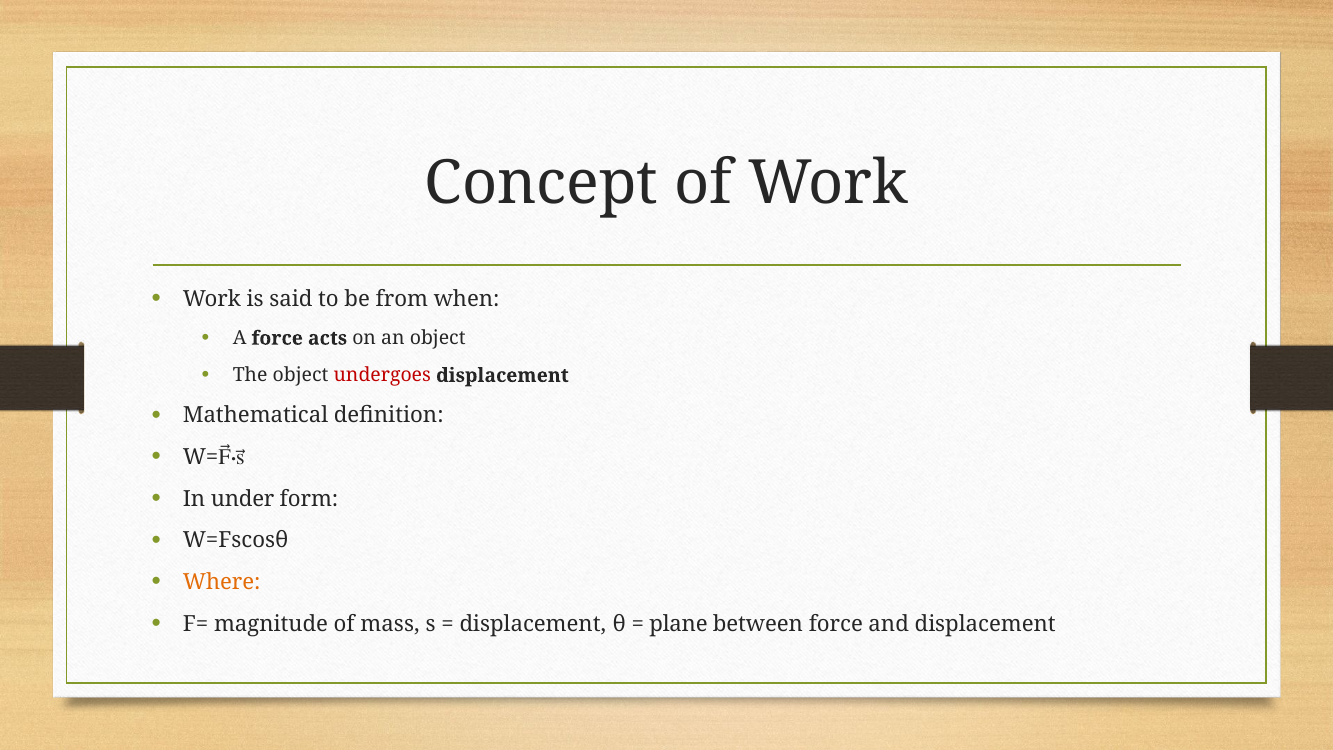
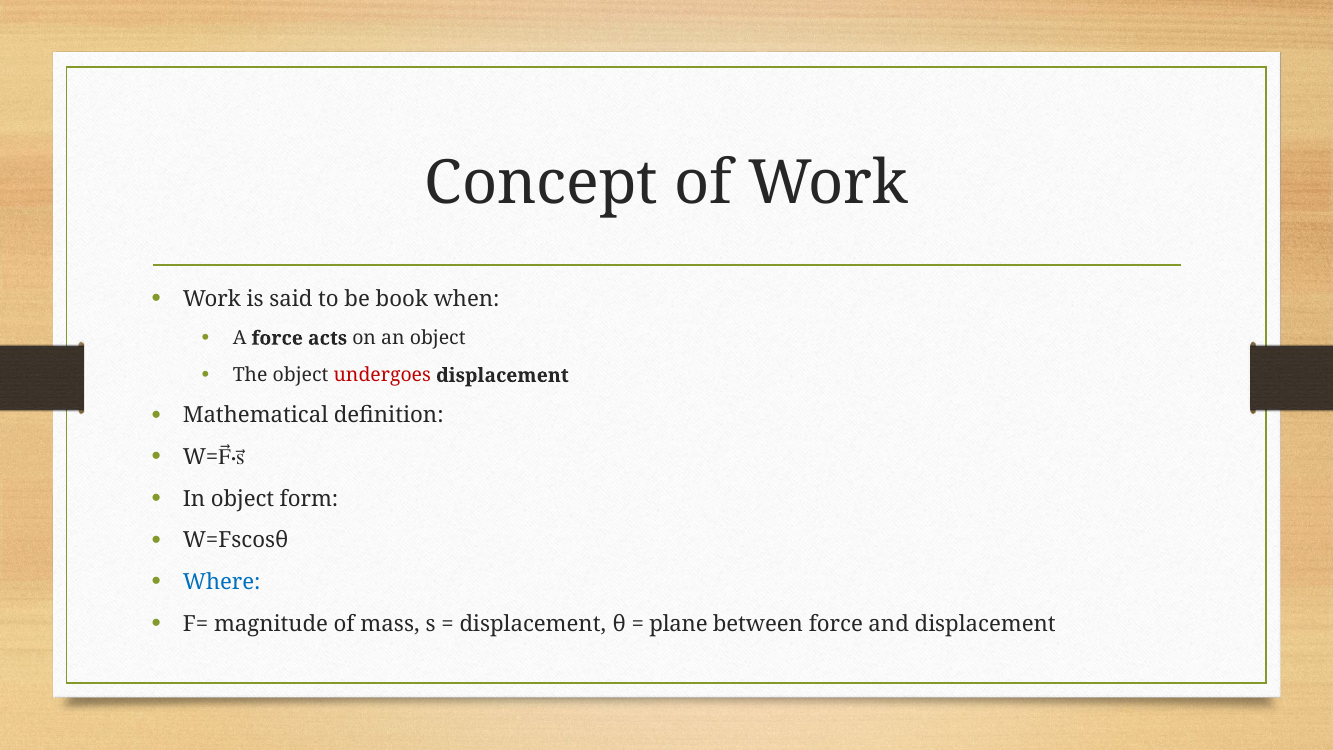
from: from -> book
In under: under -> object
Where colour: orange -> blue
